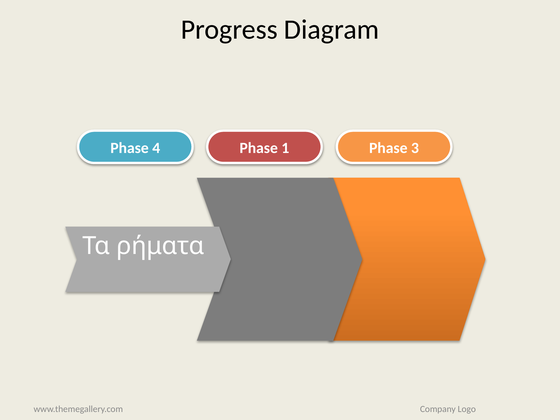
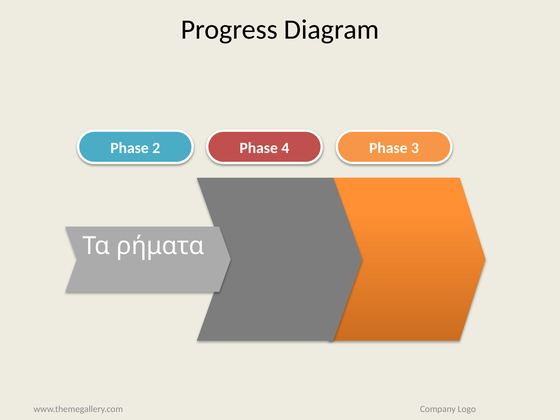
4: 4 -> 2
1: 1 -> 4
